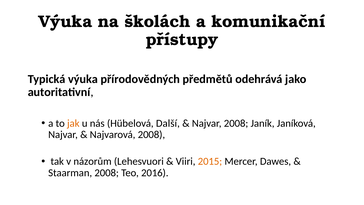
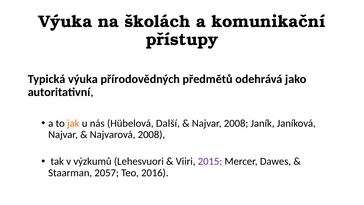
názorům: názorům -> výzkumů
2015 colour: orange -> purple
Staarman 2008: 2008 -> 2057
